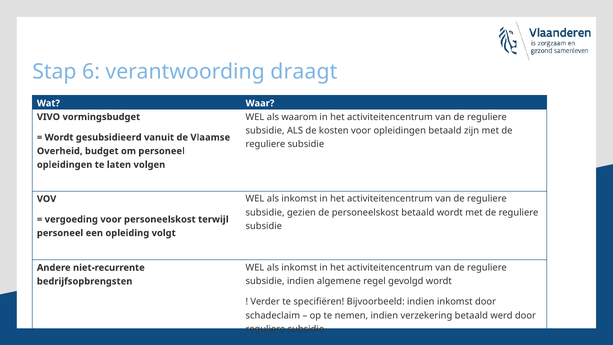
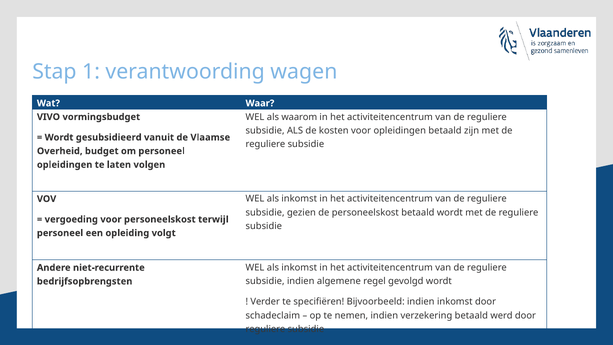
6: 6 -> 1
draagt: draagt -> wagen
